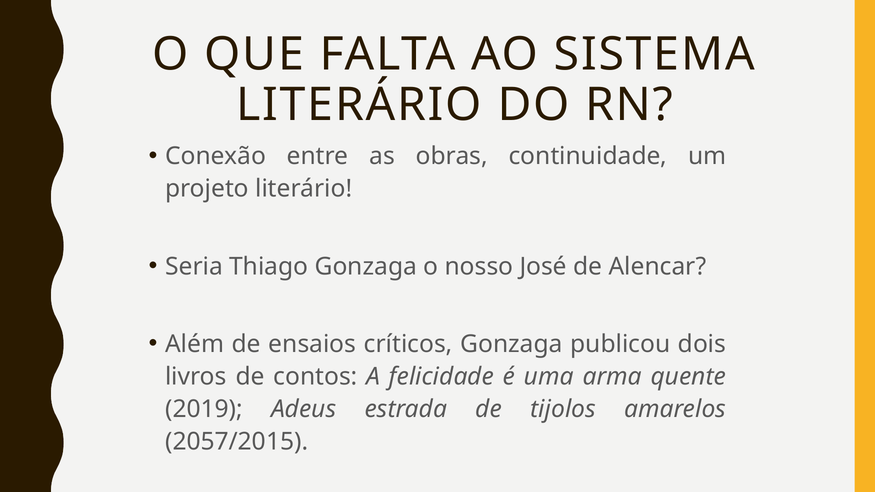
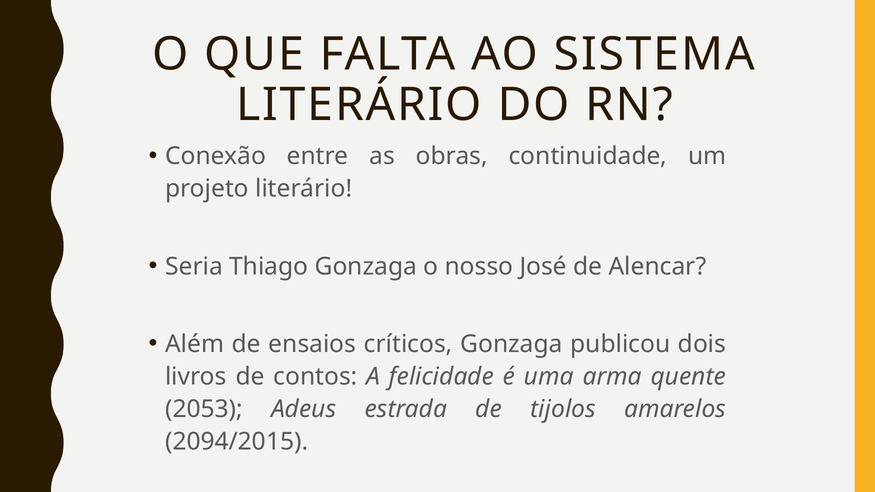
2019: 2019 -> 2053
2057/2015: 2057/2015 -> 2094/2015
